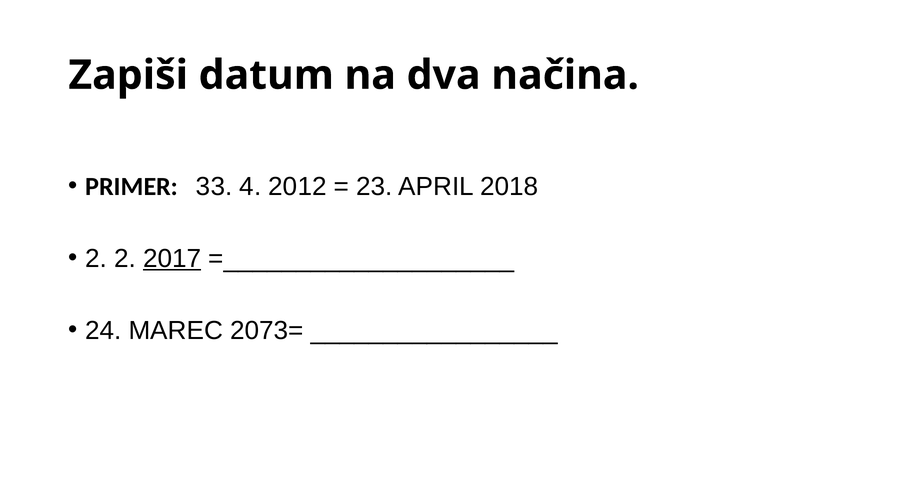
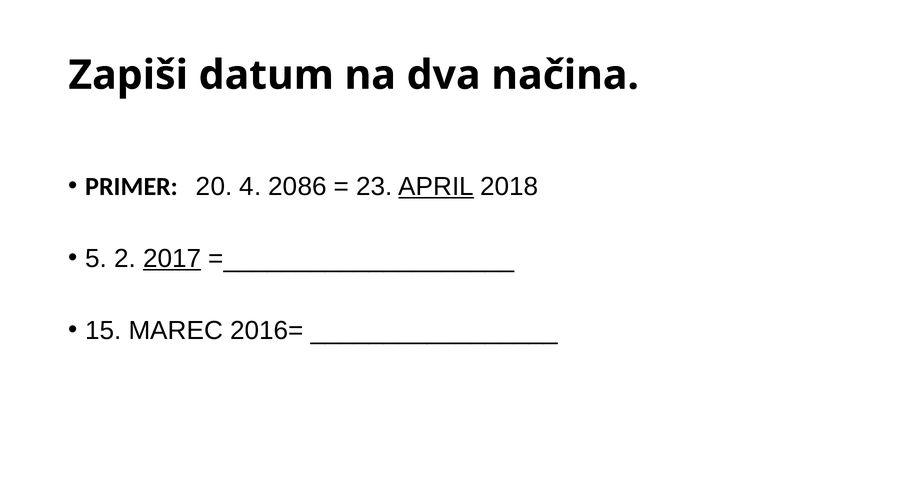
33: 33 -> 20
2012: 2012 -> 2086
APRIL underline: none -> present
2 at (96, 259): 2 -> 5
24: 24 -> 15
2073=: 2073= -> 2016=
